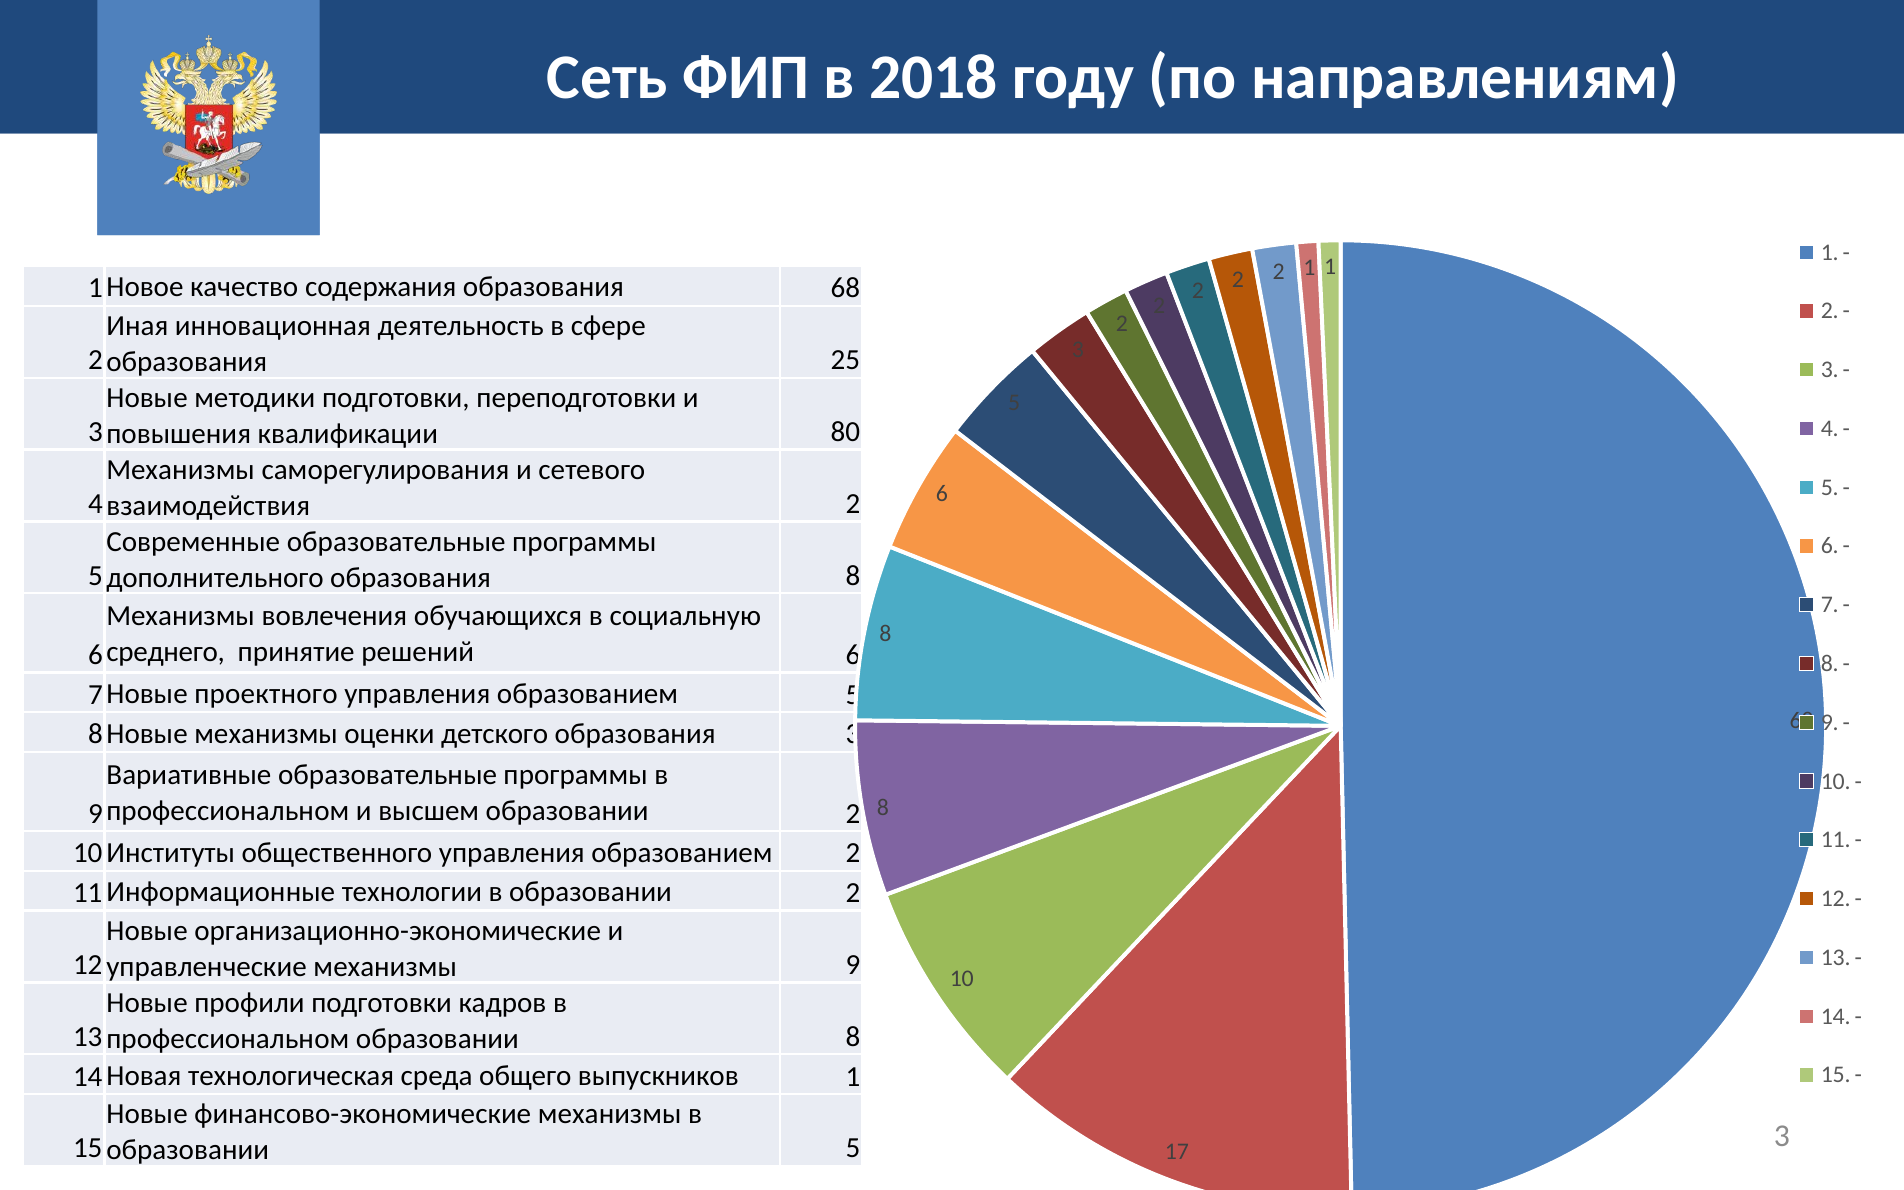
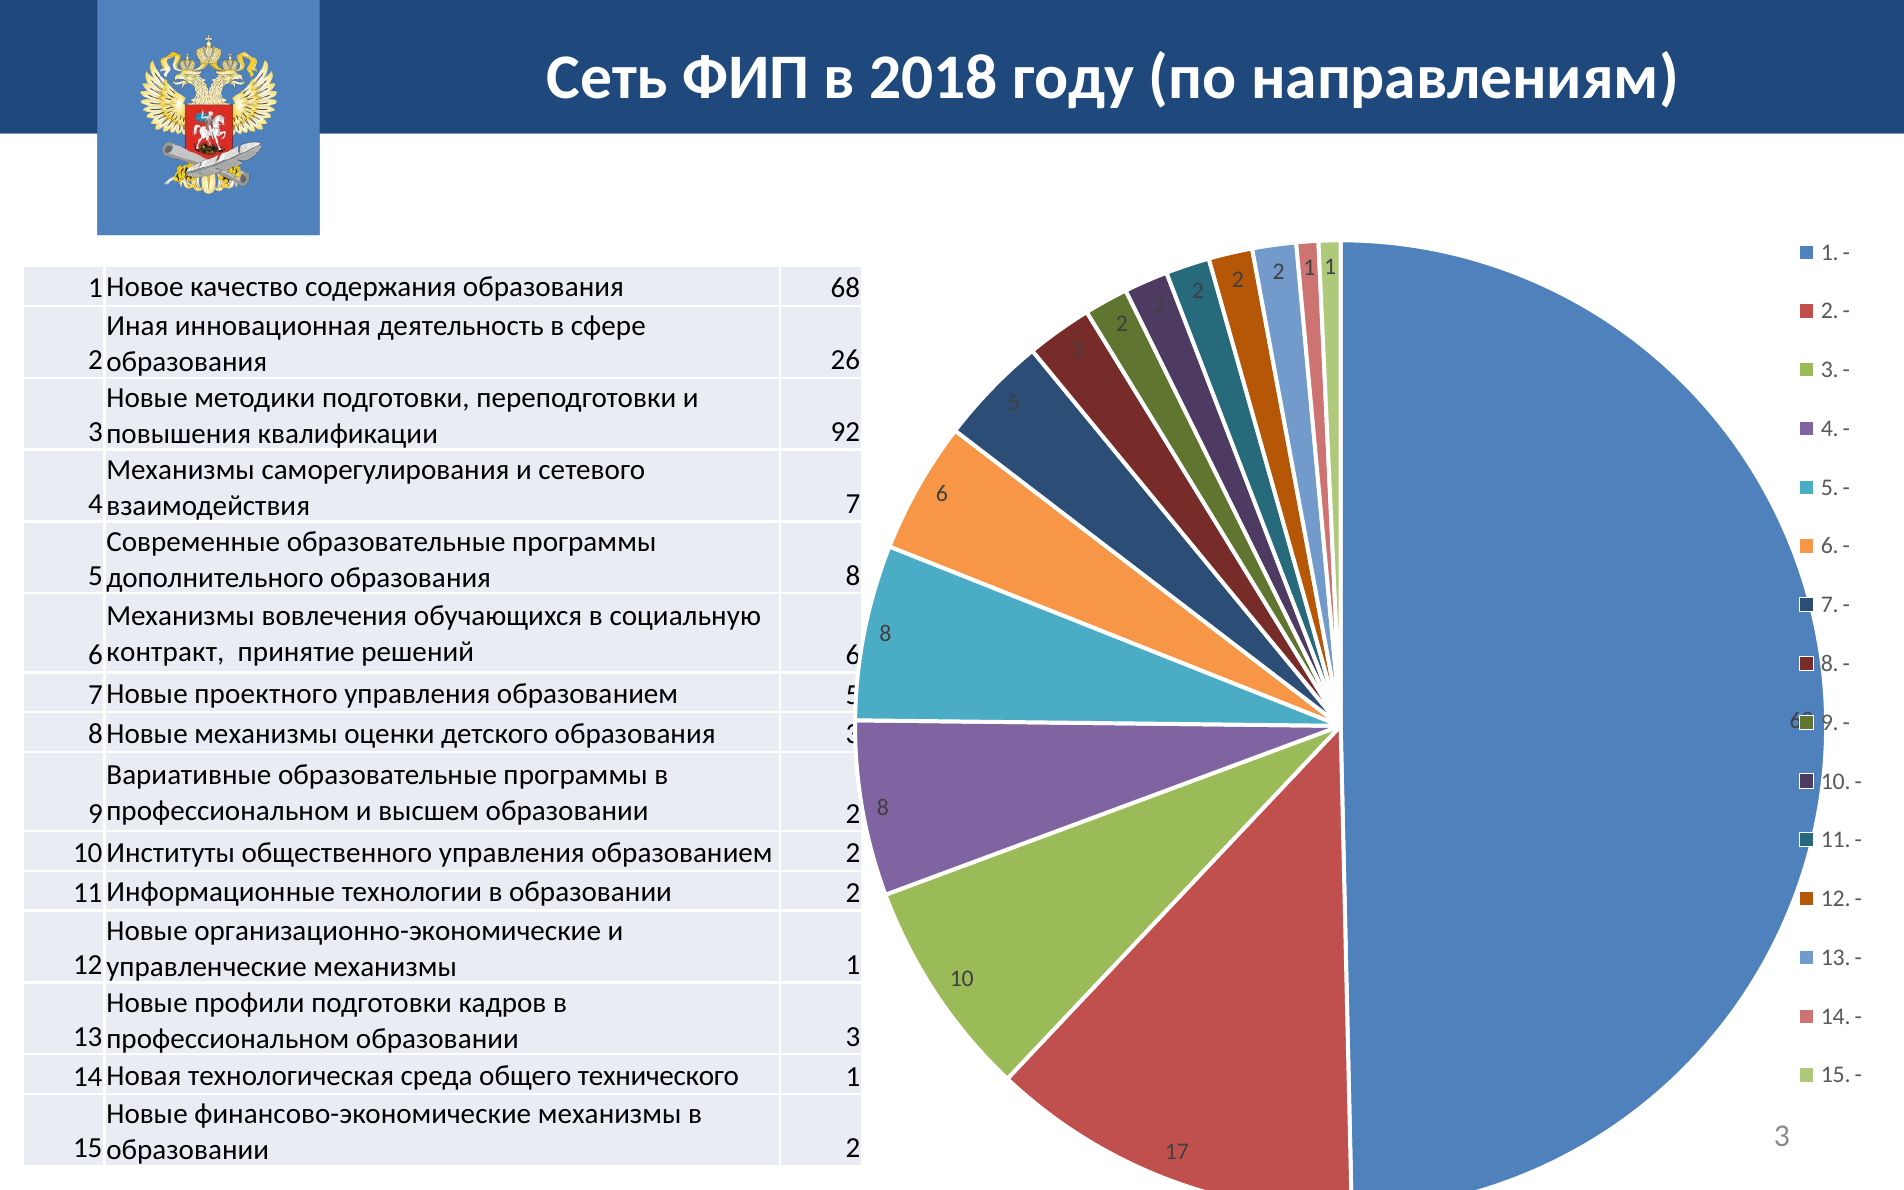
25: 25 -> 26
80: 80 -> 92
взаимодействия 2: 2 -> 7
среднего: среднего -> контракт
механизмы 9: 9 -> 1
образовании 8: 8 -> 3
выпускников: выпускников -> технического
5 at (853, 1148): 5 -> 2
